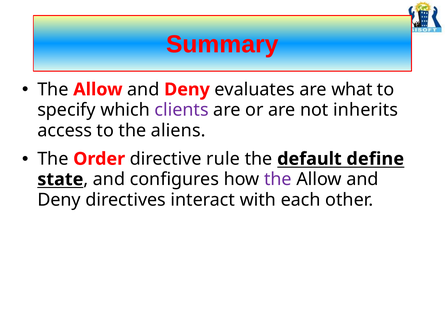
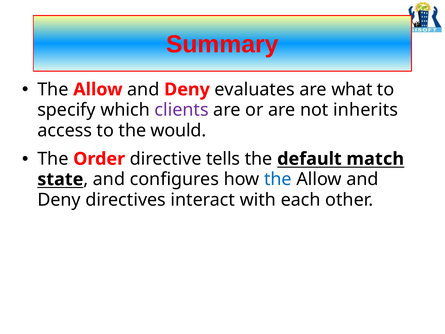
aliens: aliens -> would
rule: rule -> tells
define: define -> match
the at (278, 179) colour: purple -> blue
